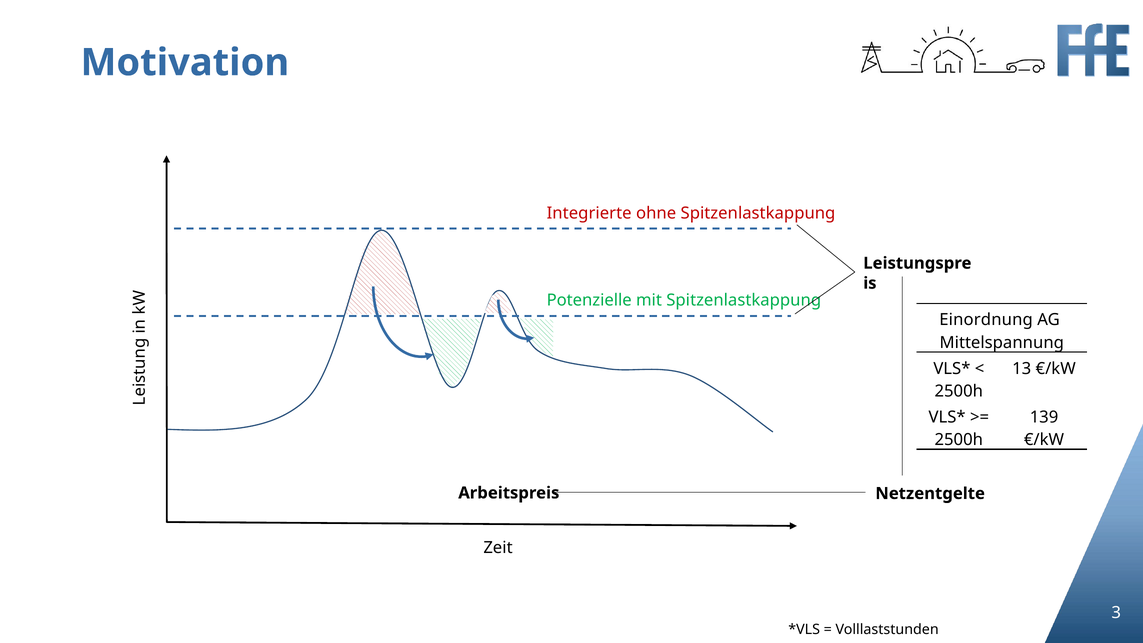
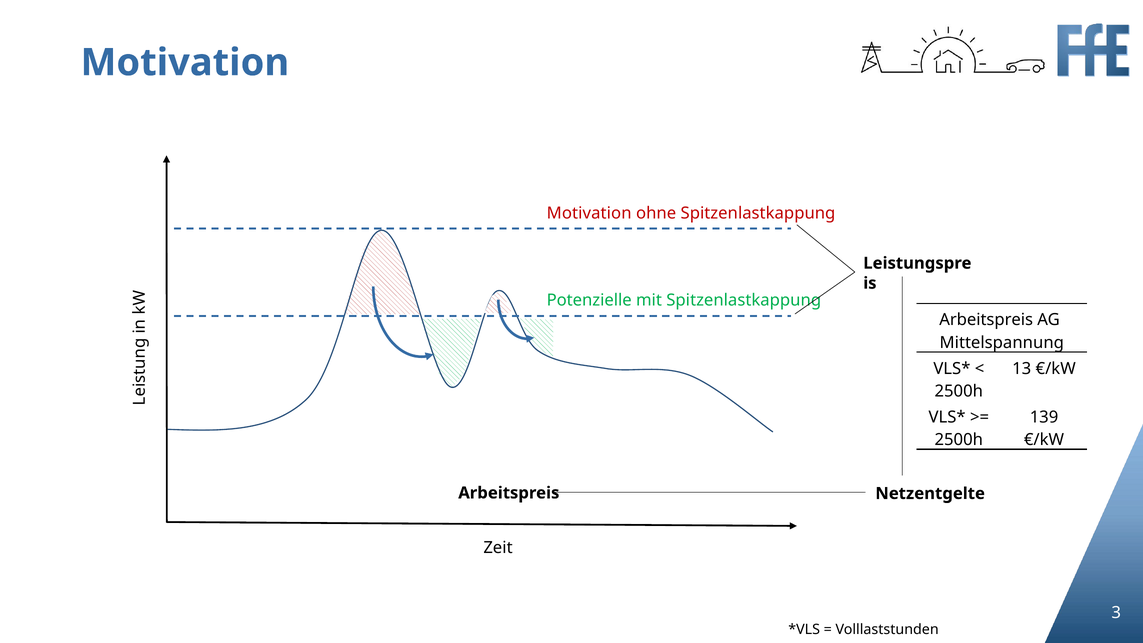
Integrierte at (589, 213): Integrierte -> Motivation
Einordnung at (986, 320): Einordnung -> Arbeitspreis
